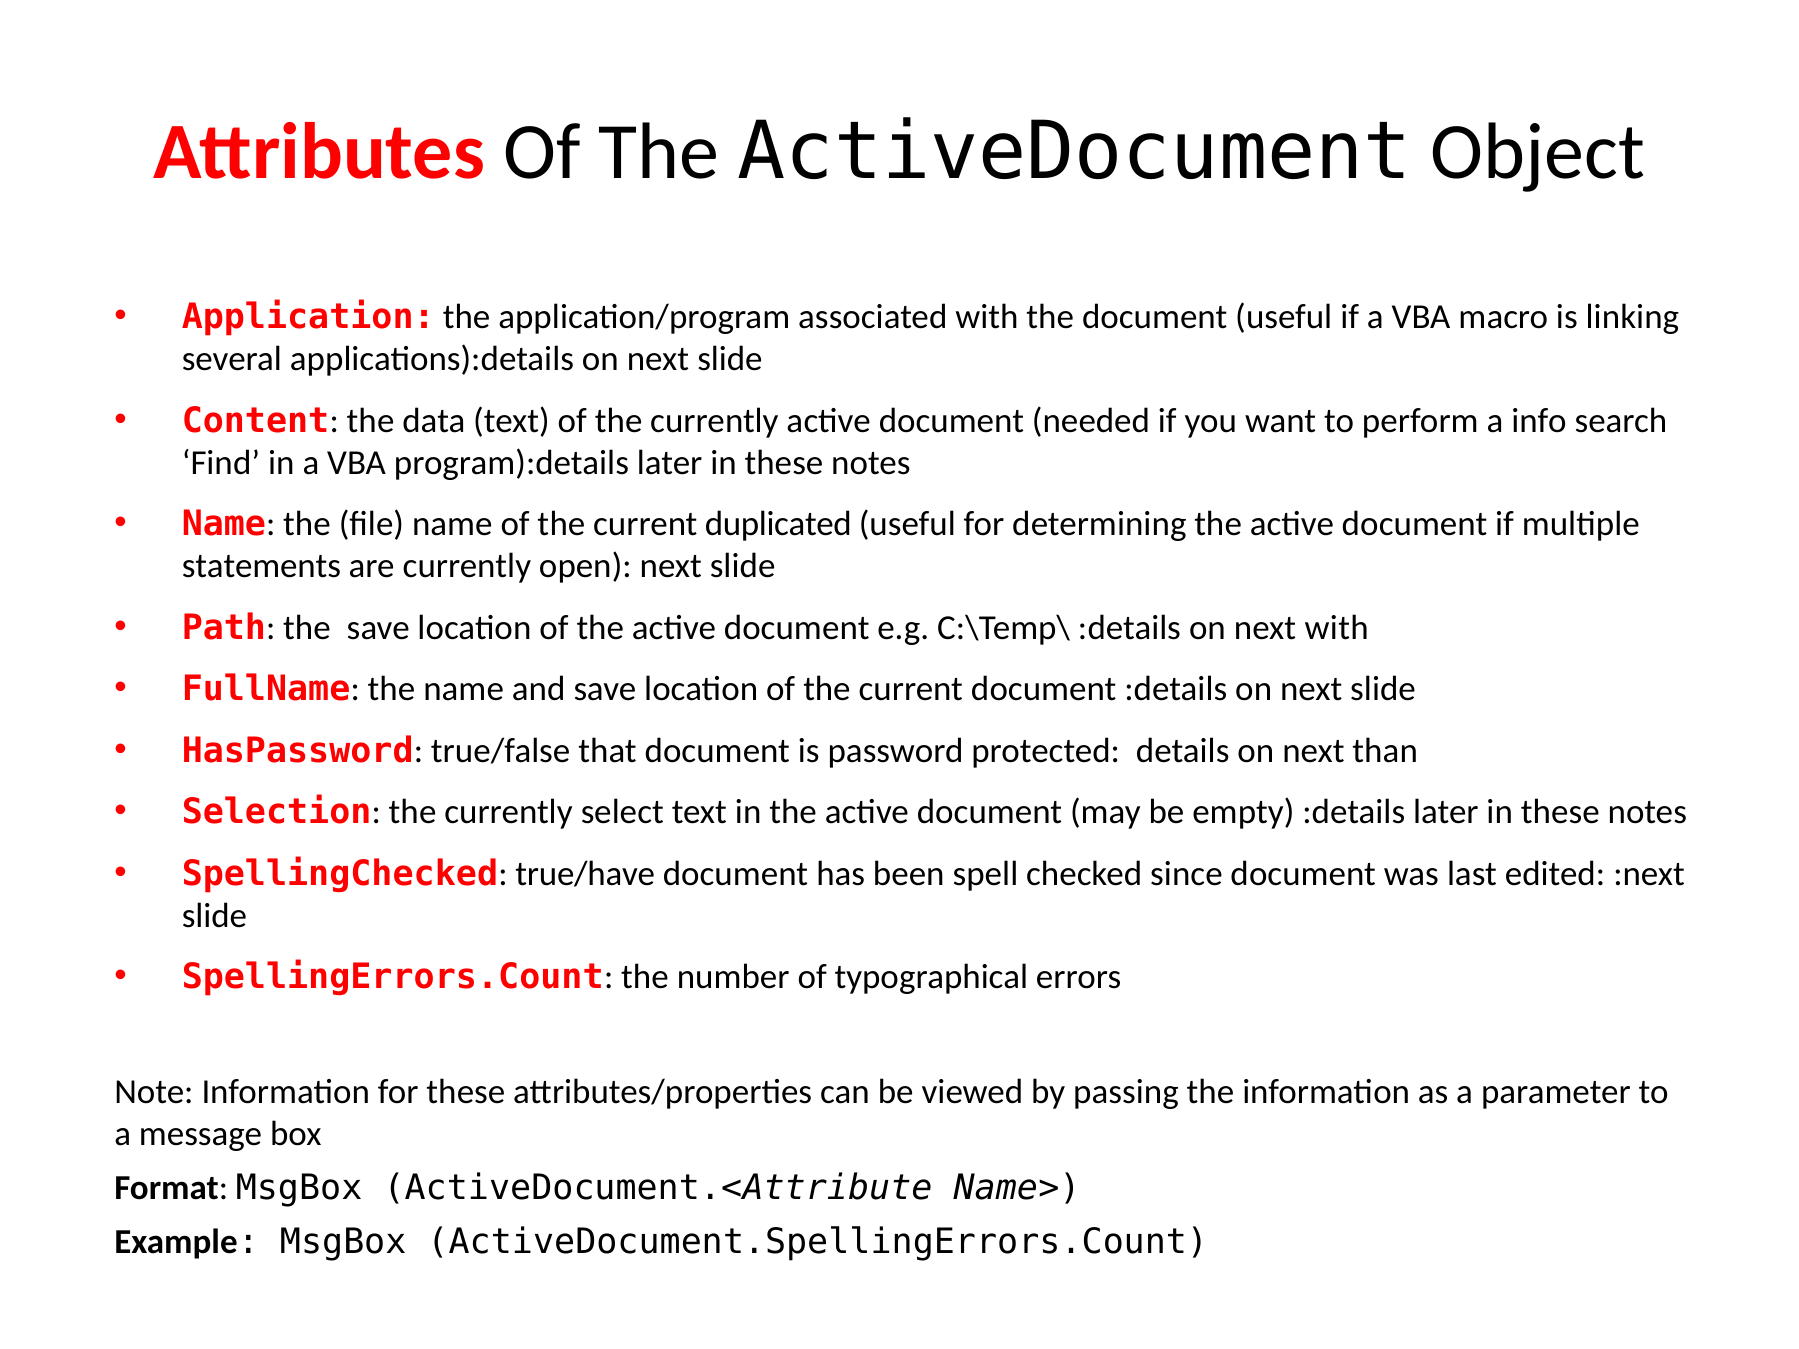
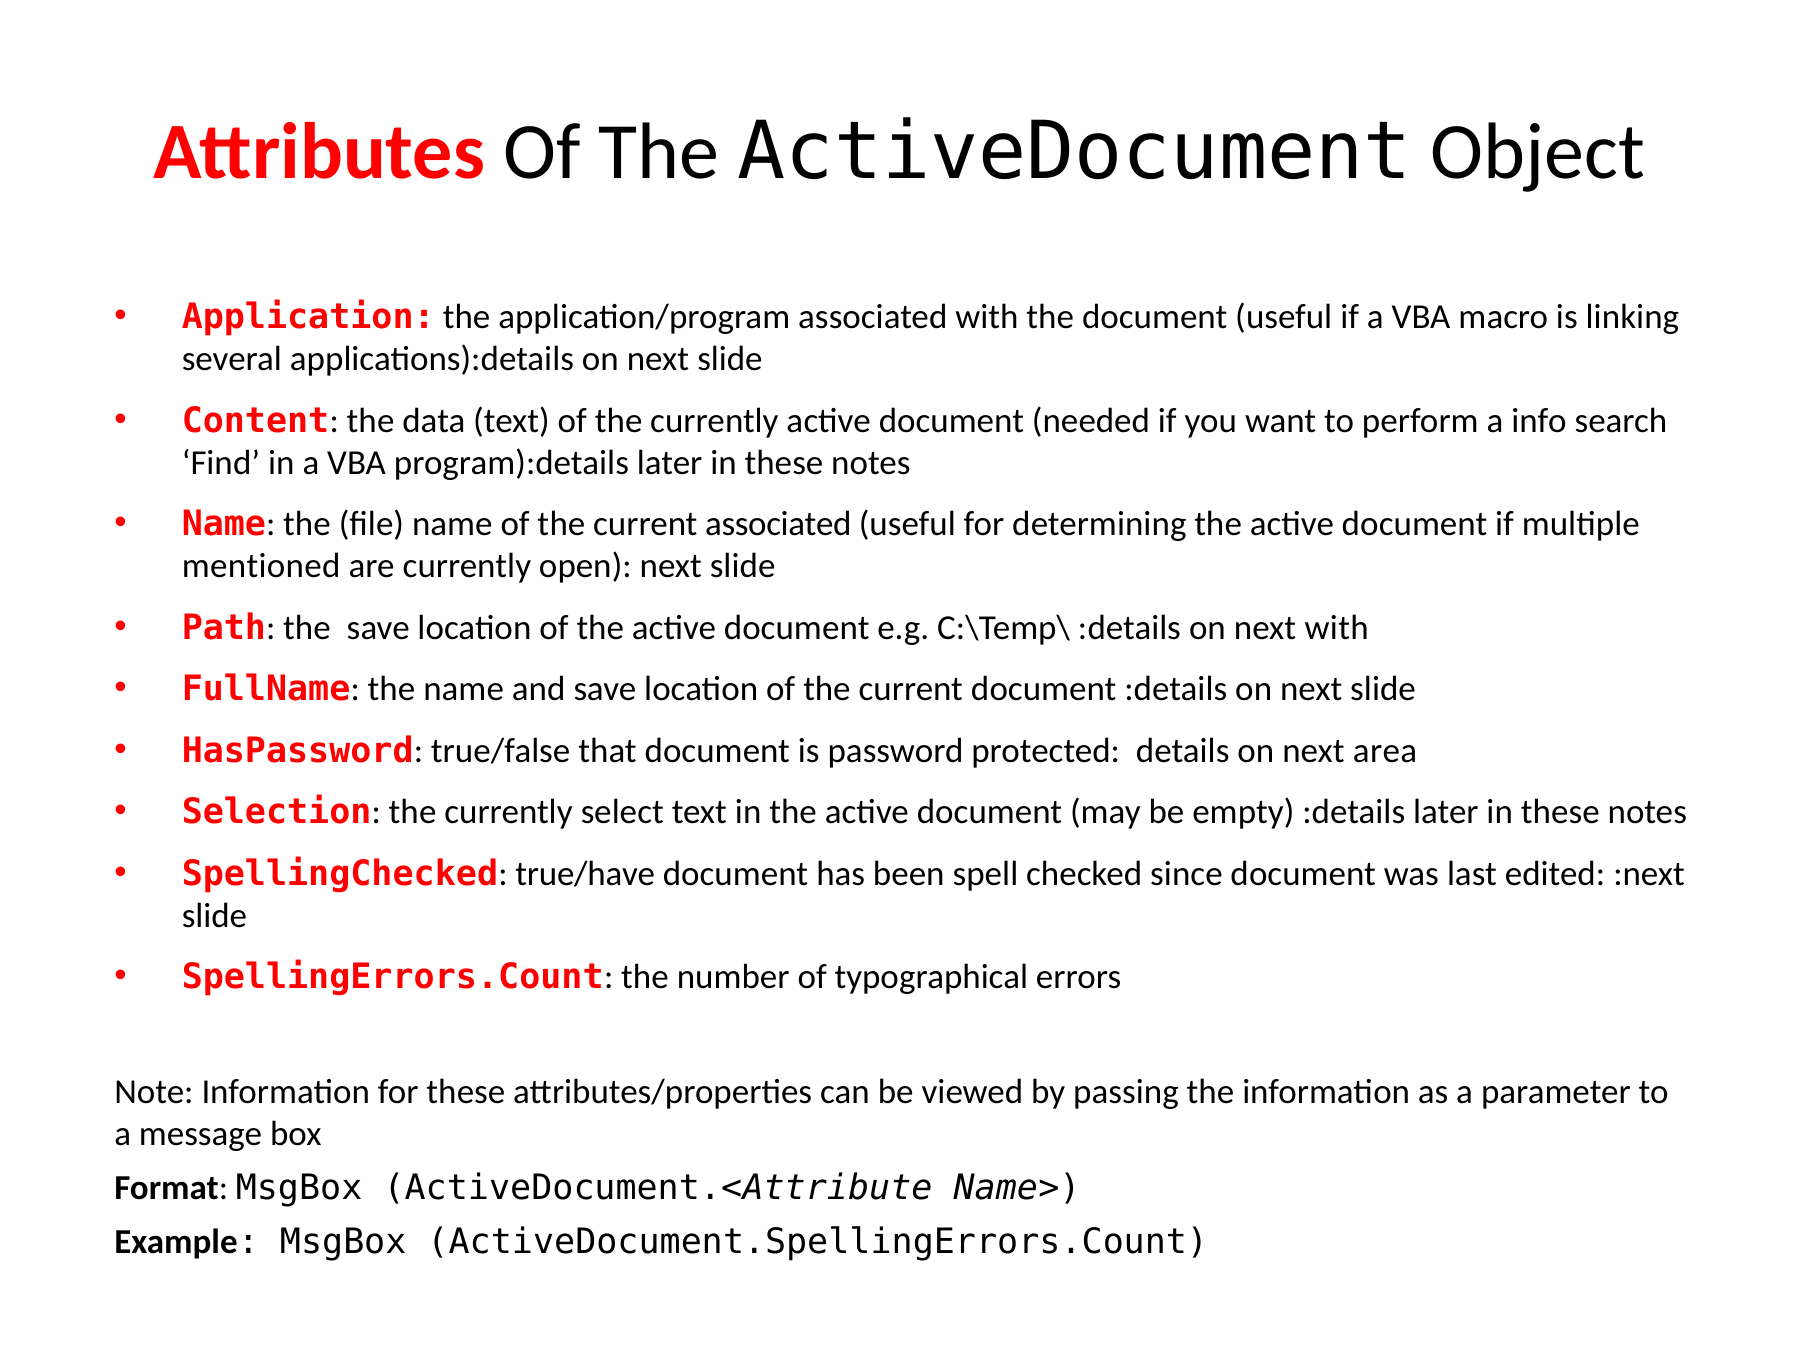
current duplicated: duplicated -> associated
statements: statements -> mentioned
than: than -> area
